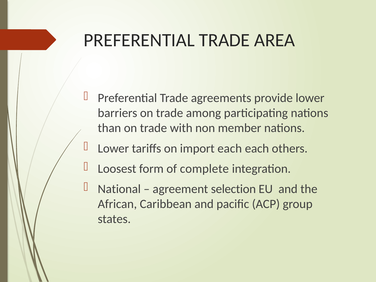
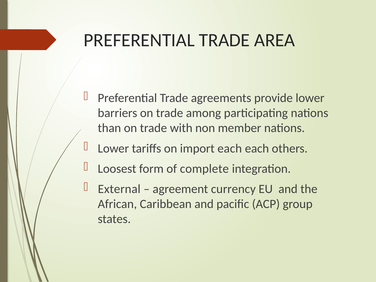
National: National -> External
selection: selection -> currency
